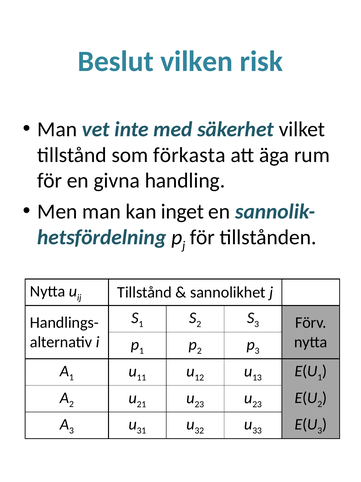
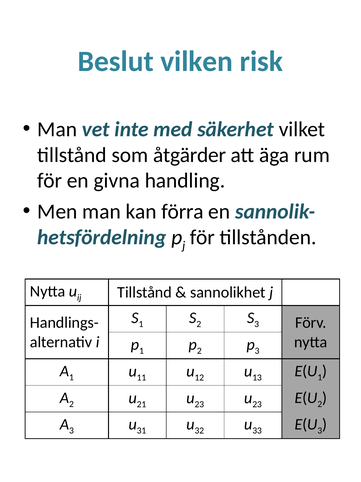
förkasta: förkasta -> åtgärder
inget: inget -> förra
